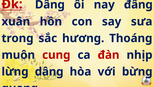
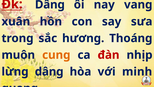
đấng: đấng -> vang
cung colour: red -> orange
bừng: bừng -> minh
